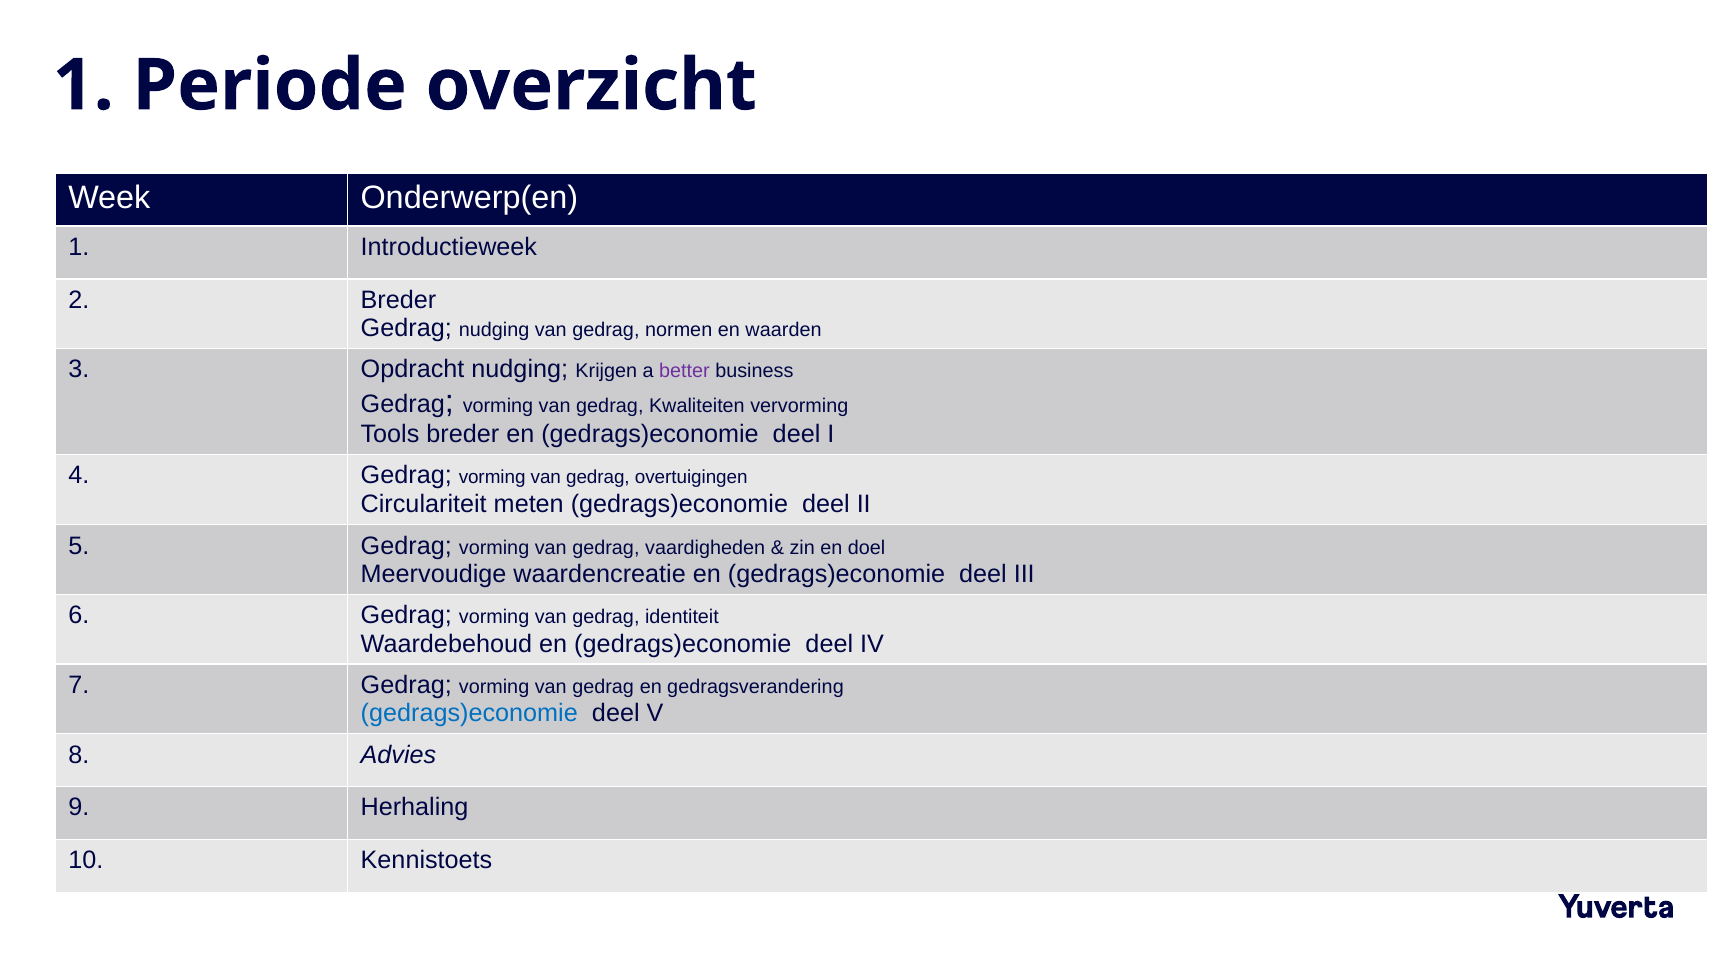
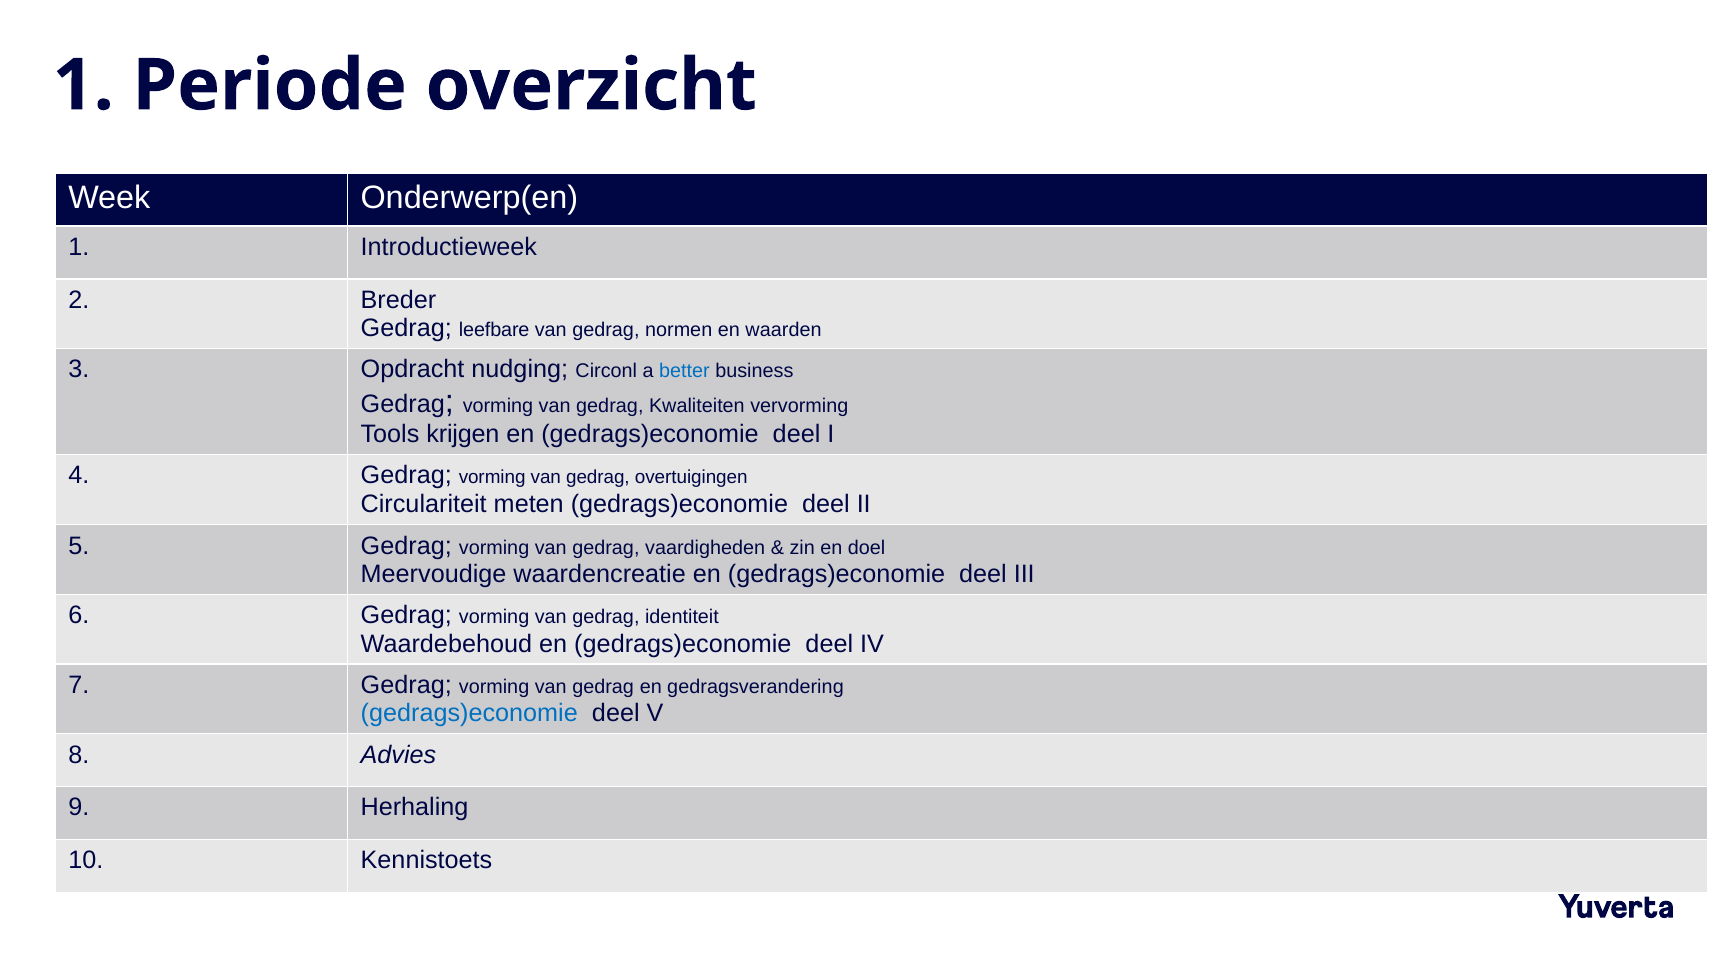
Gedrag nudging: nudging -> leefbare
nudging Krijgen: Krijgen -> Circonl
better colour: purple -> blue
Tools breder: breder -> krijgen
